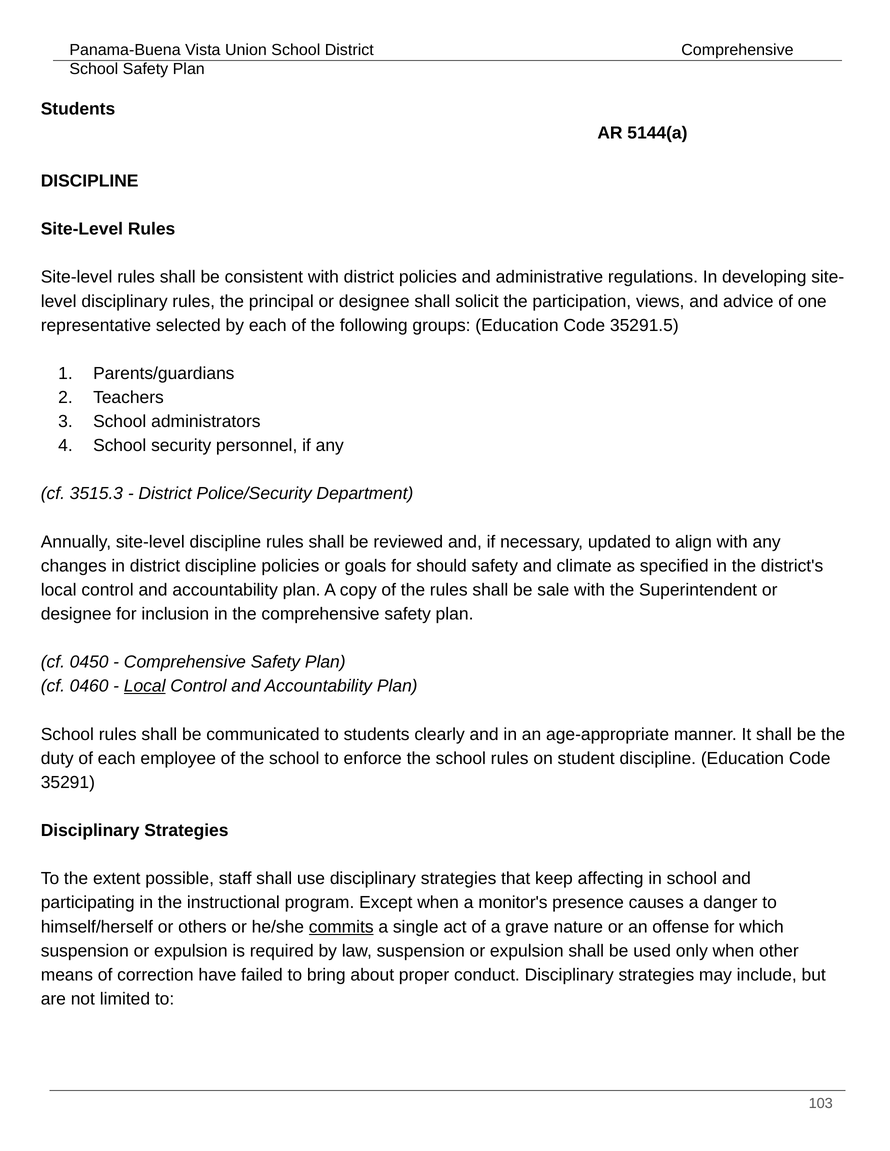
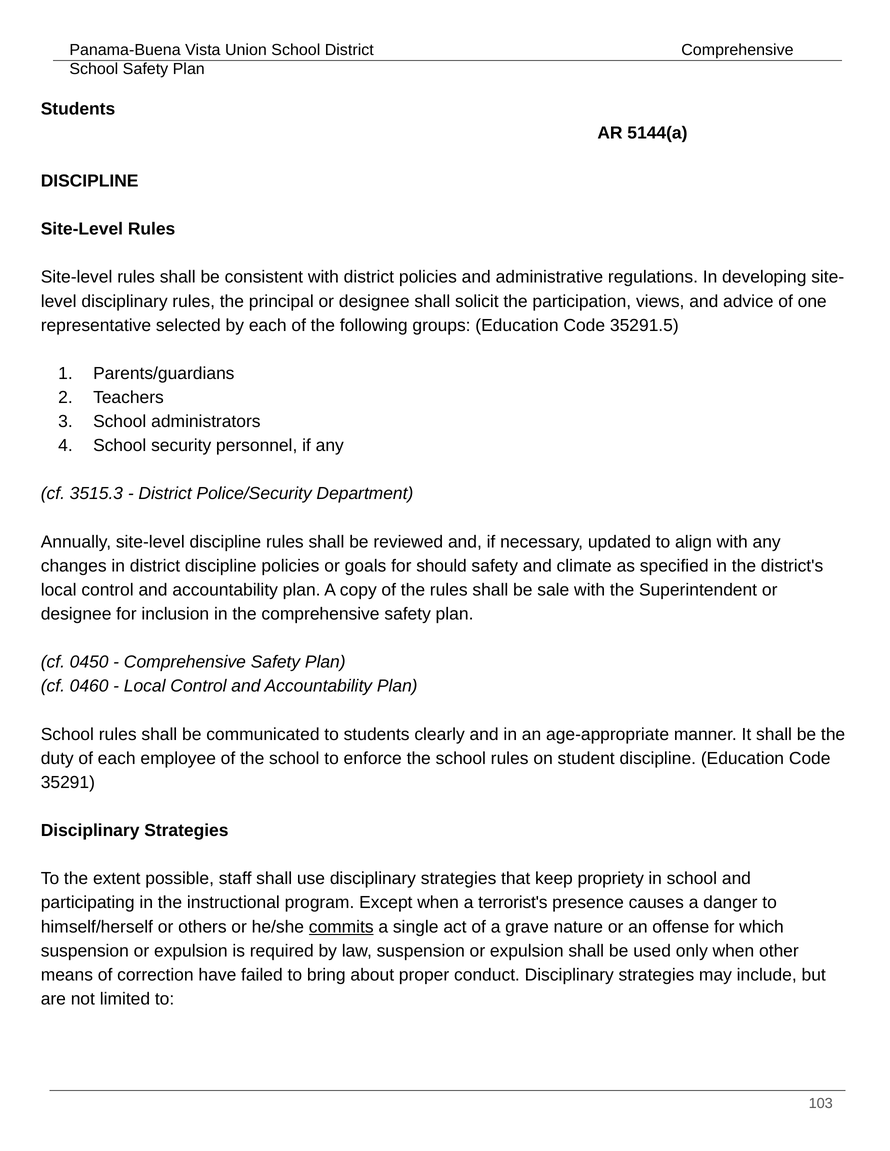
Local at (145, 687) underline: present -> none
affecting: affecting -> propriety
monitor's: monitor's -> terrorist's
